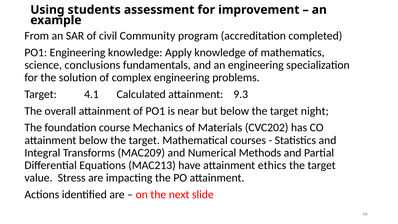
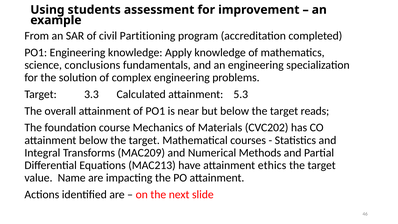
Community: Community -> Partitioning
4.1: 4.1 -> 3.3
9.3: 9.3 -> 5.3
night: night -> reads
Stress: Stress -> Name
